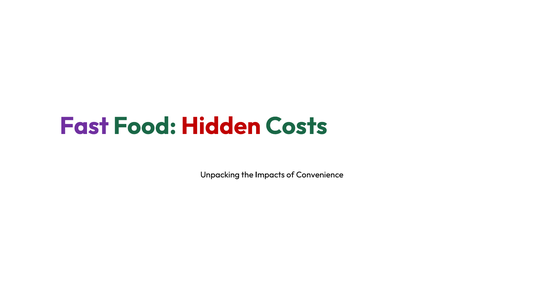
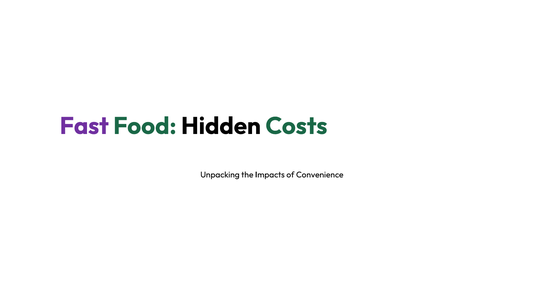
Hidden colour: red -> black
